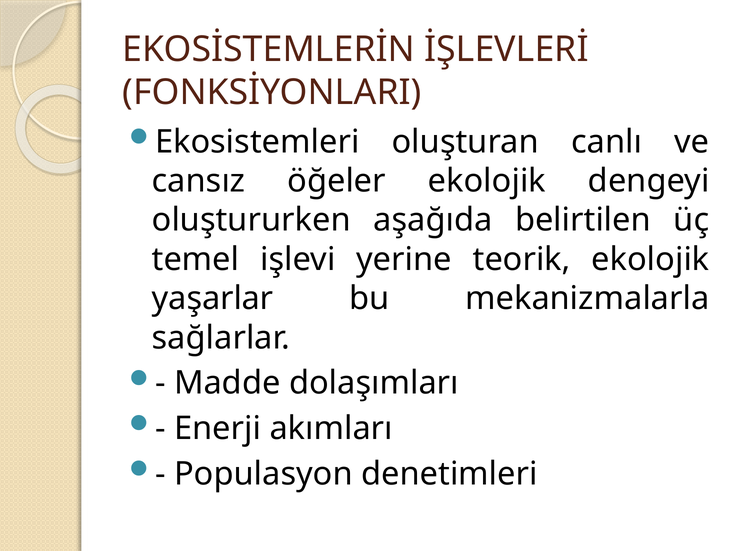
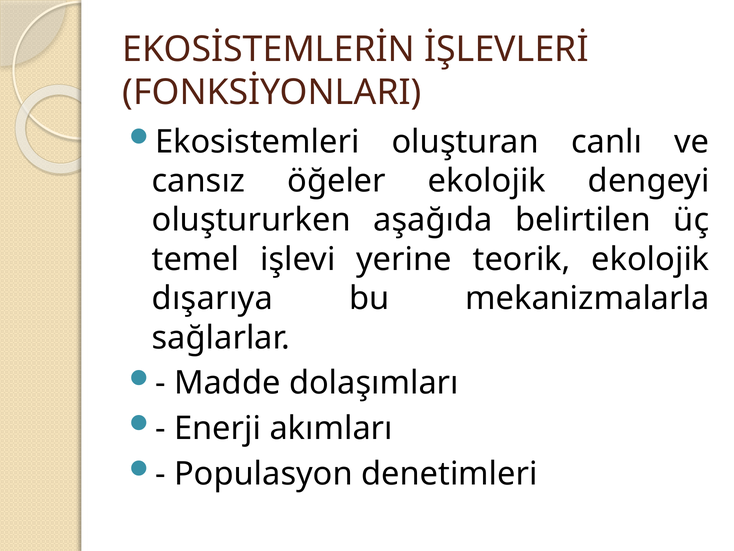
yaşarlar: yaşarlar -> dışarıya
